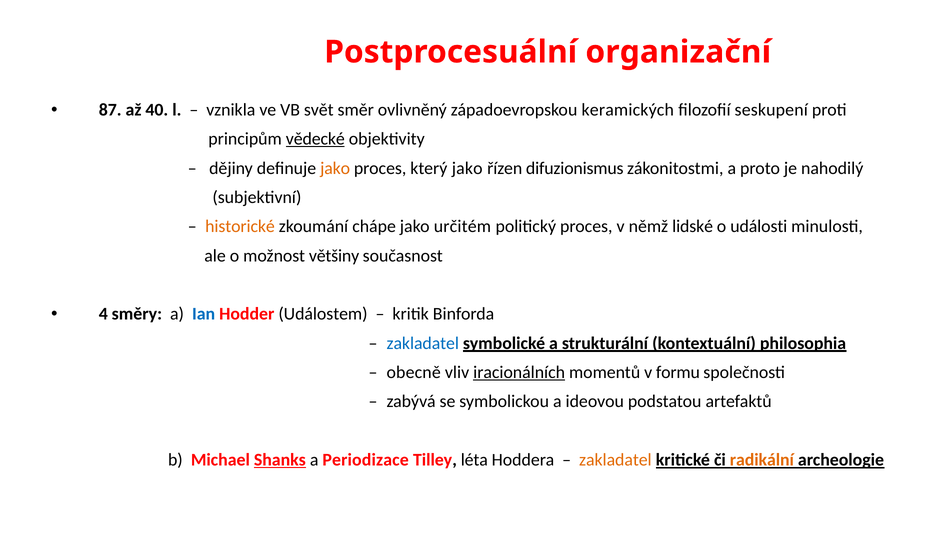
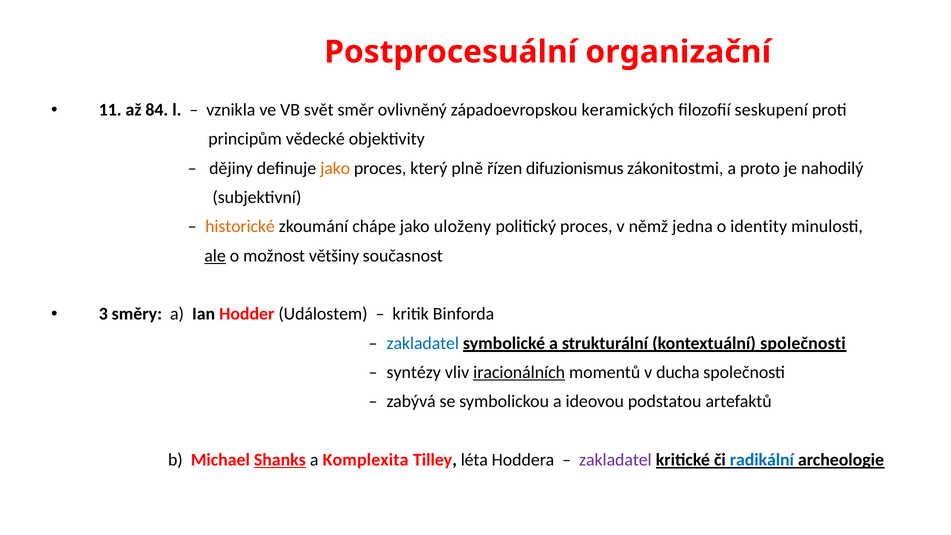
87: 87 -> 11
40: 40 -> 84
vědecké underline: present -> none
který jako: jako -> plně
určitém: určitém -> uloženy
lidské: lidské -> jedna
události: události -> identity
ale underline: none -> present
4: 4 -> 3
Ian colour: blue -> black
kontextuální philosophia: philosophia -> společnosti
obecně: obecně -> syntézy
formu: formu -> ducha
Periodizace: Periodizace -> Komplexita
zakladatel at (615, 460) colour: orange -> purple
radikální colour: orange -> blue
